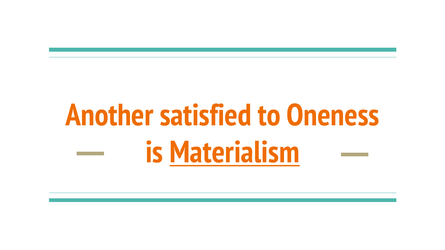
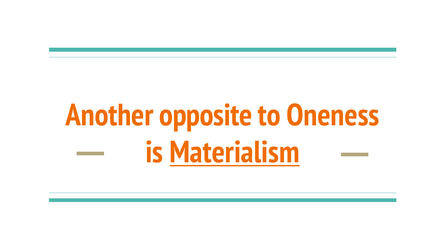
satisfied: satisfied -> opposite
